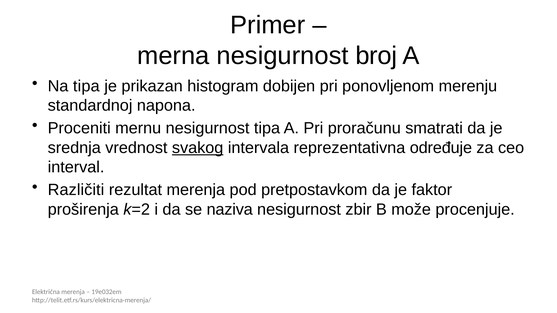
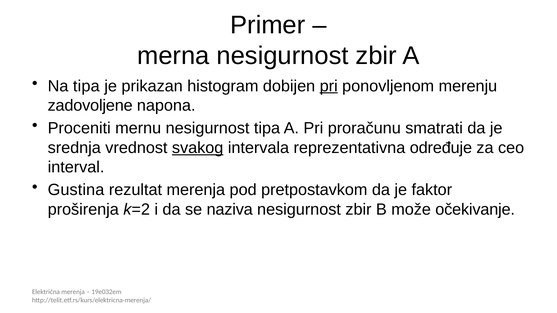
merna nesigurnost broj: broj -> zbir
pri at (329, 86) underline: none -> present
standardnoj: standardnoj -> zadovoljene
Različiti: Različiti -> Gustina
procenjuje: procenjuje -> očekivanje
